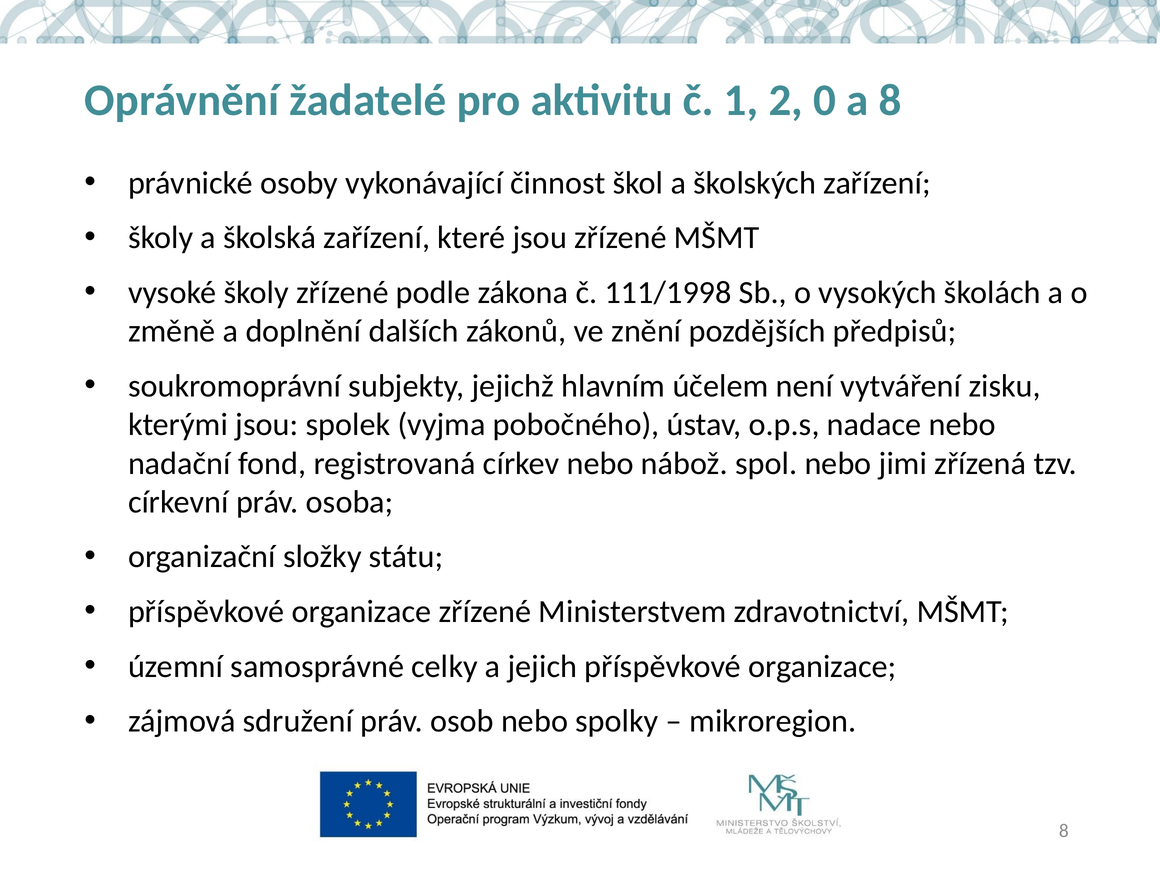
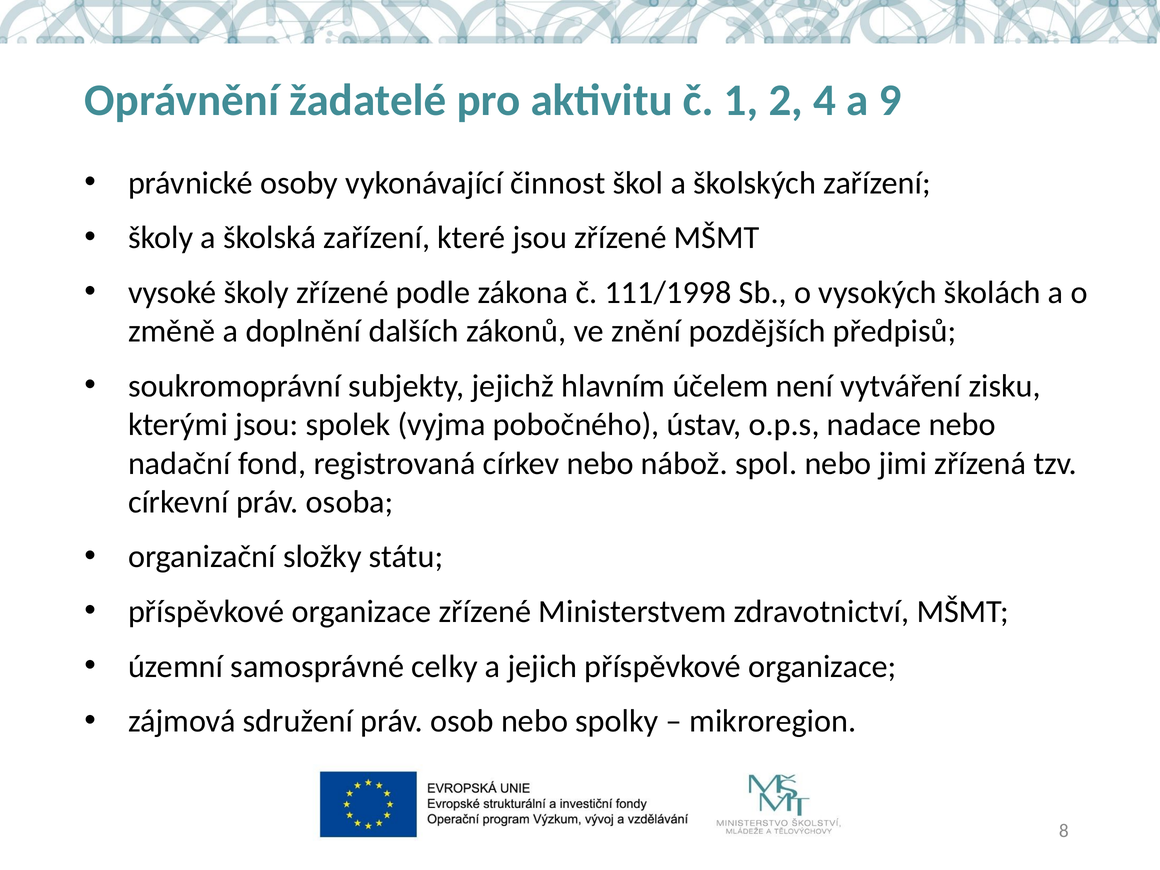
0: 0 -> 4
a 8: 8 -> 9
